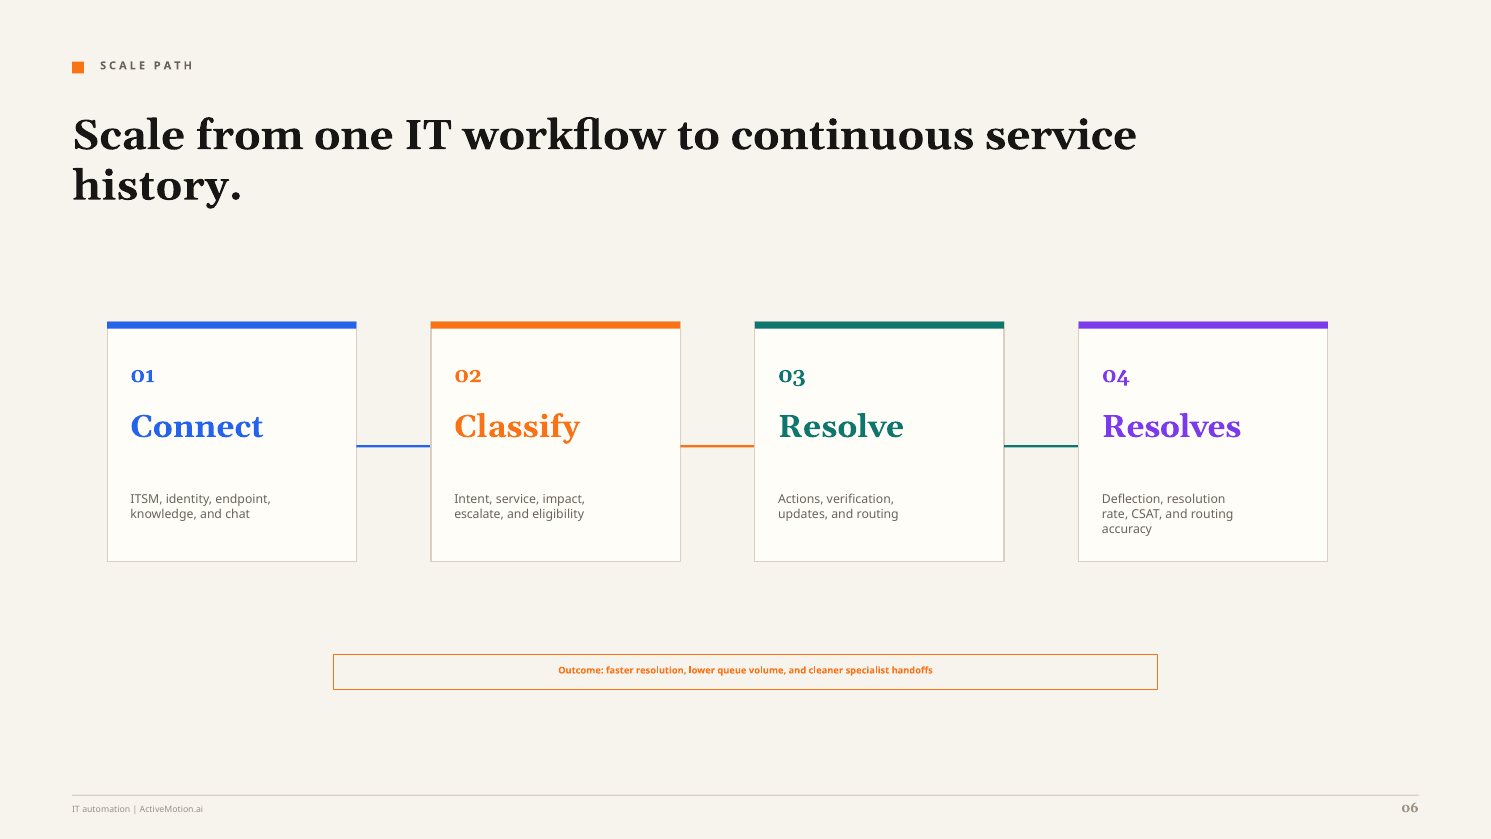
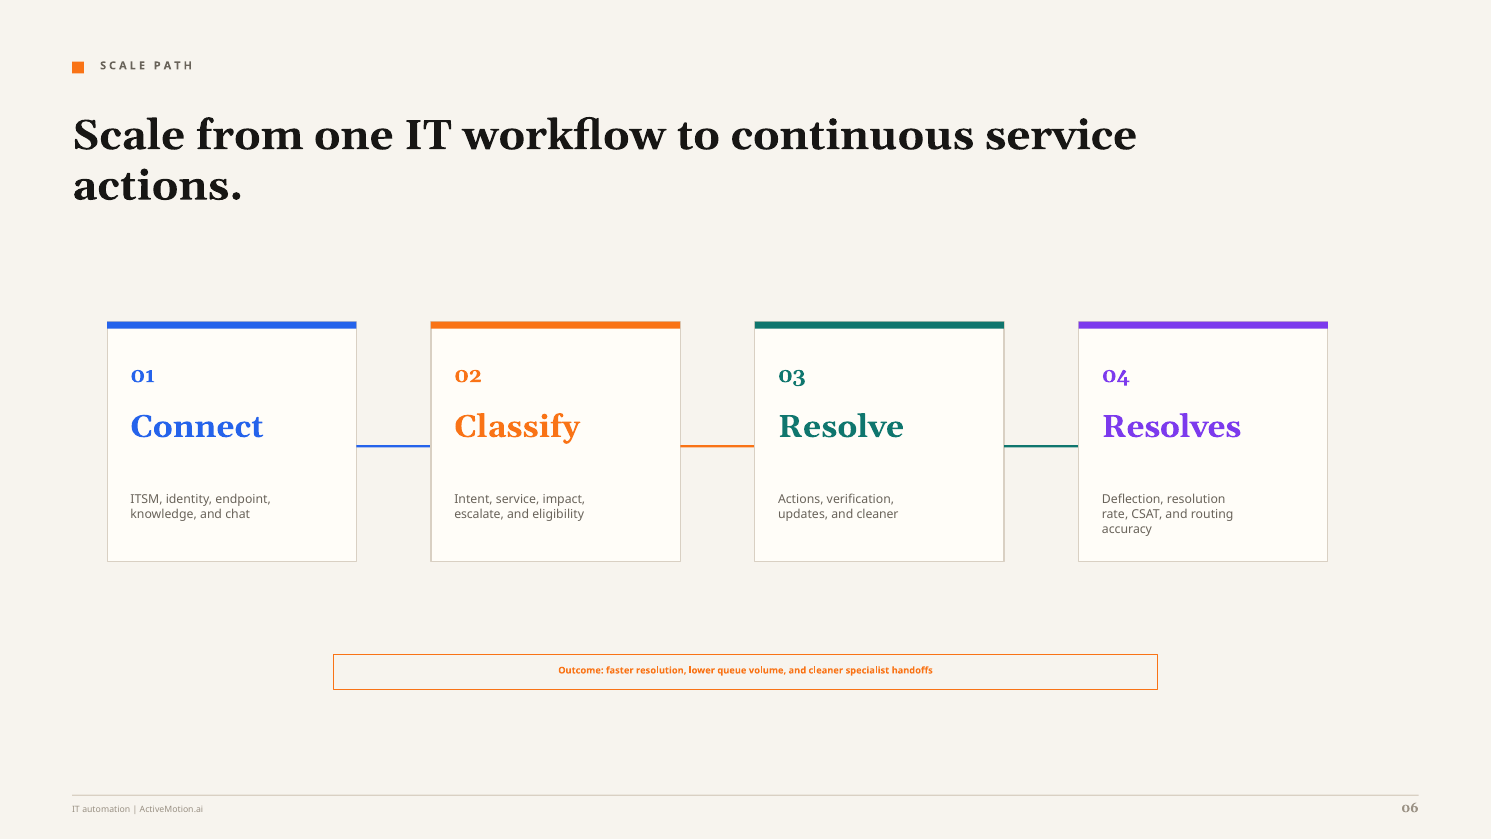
history at (158, 186): history -> actions
updates and routing: routing -> cleaner
